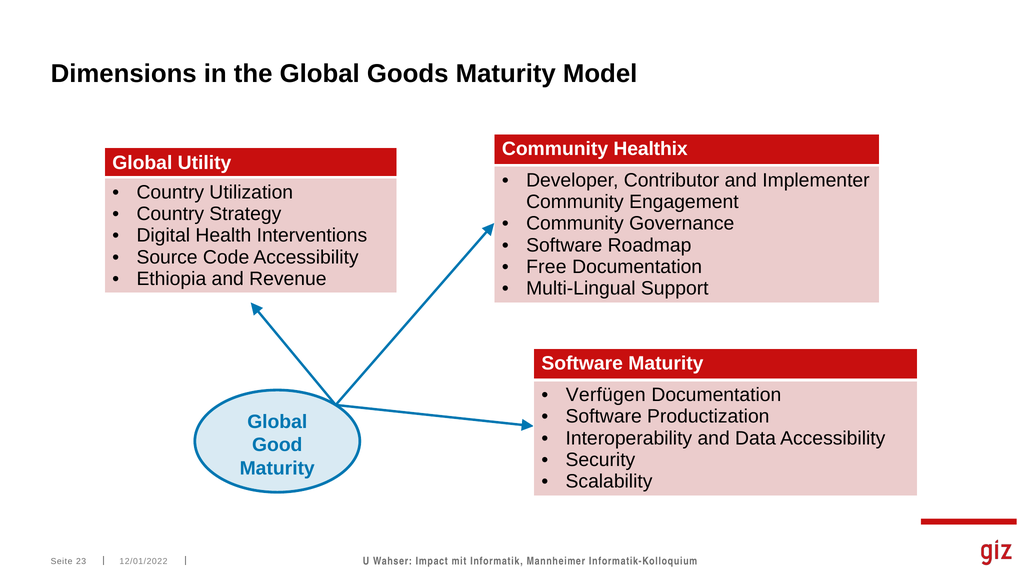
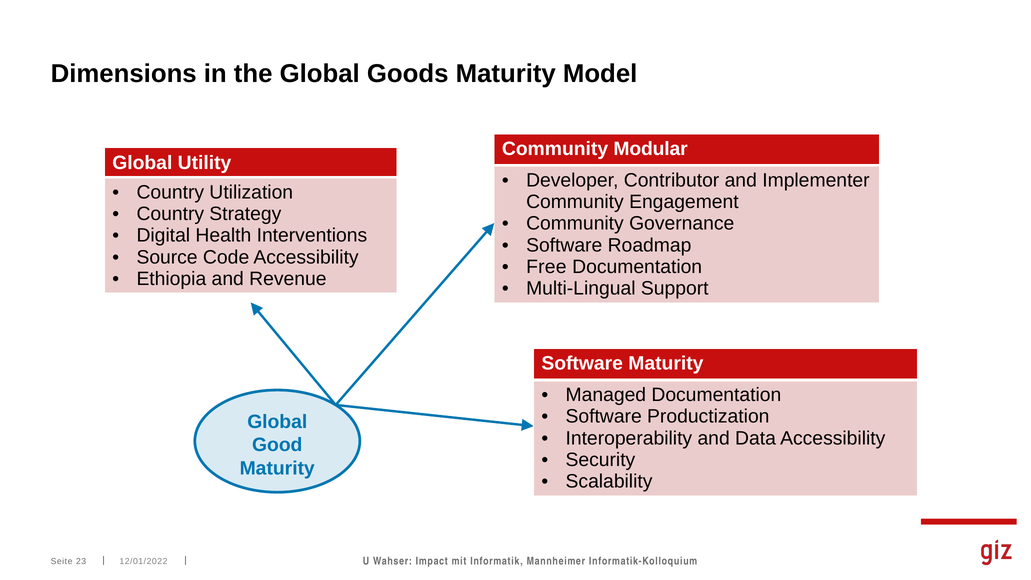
Healthix: Healthix -> Modular
Verfügen: Verfügen -> Managed
